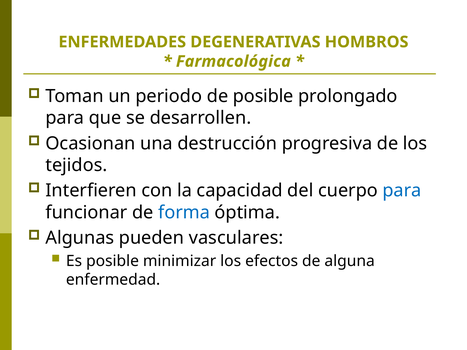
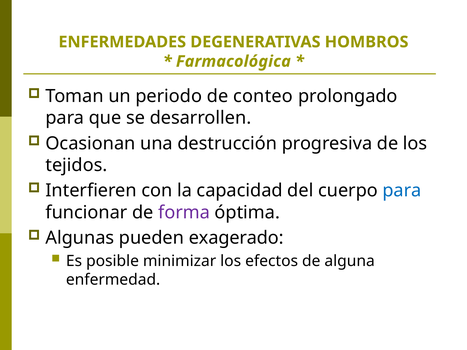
de posible: posible -> conteo
forma colour: blue -> purple
vasculares: vasculares -> exagerado
